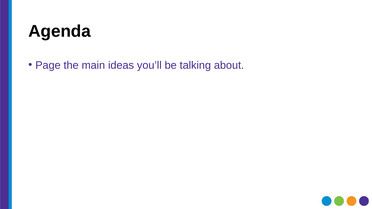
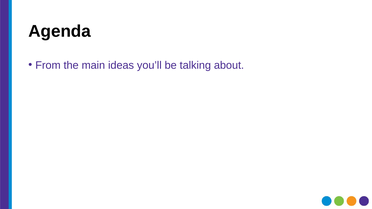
Page: Page -> From
